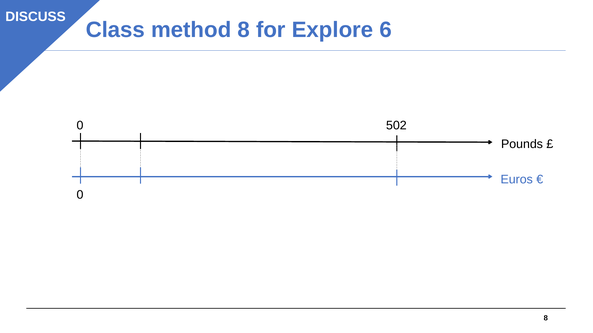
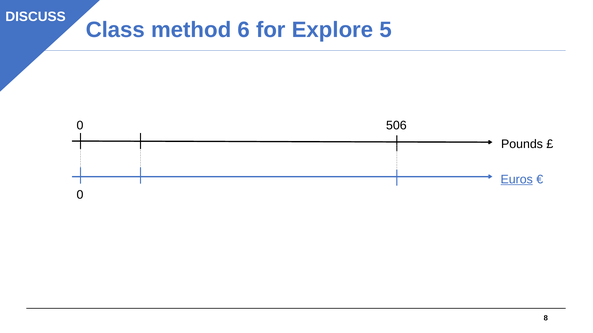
method 8: 8 -> 6
6: 6 -> 5
502: 502 -> 506
Euros underline: none -> present
